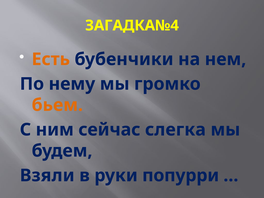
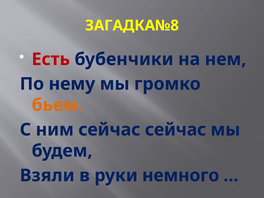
ЗАГАДКА№4: ЗАГАДКА№4 -> ЗАГАДКА№8
Есть colour: orange -> red
сейчас слегка: слегка -> сейчас
попурри: попурри -> немного
